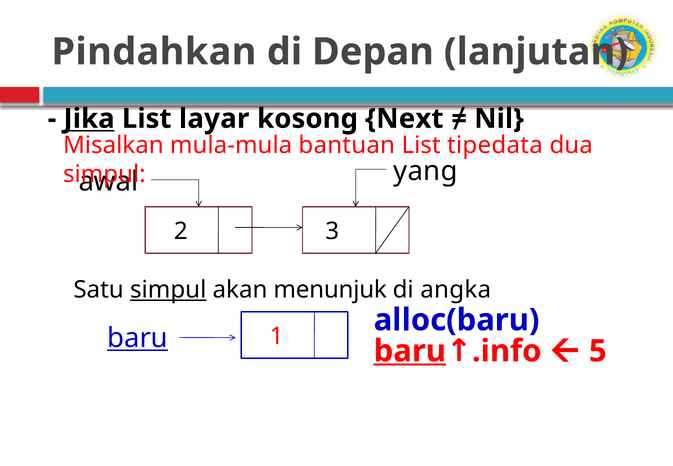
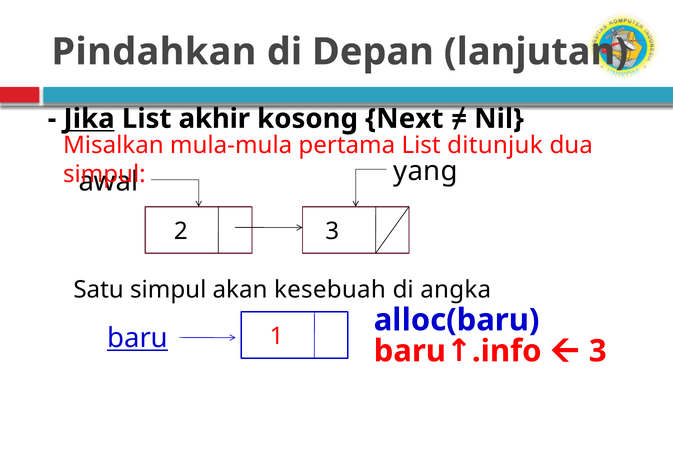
layar: layar -> akhir
bantuan: bantuan -> pertama
tipedata: tipedata -> ditunjuk
simpul at (168, 290) underline: present -> none
menunjuk: menunjuk -> kesebuah
5 at (598, 351): 5 -> 3
baru at (410, 351) underline: present -> none
